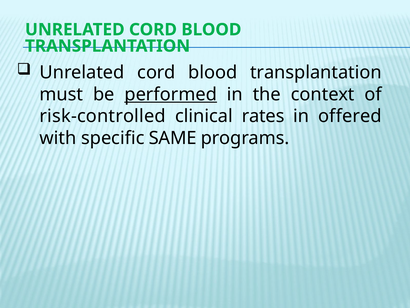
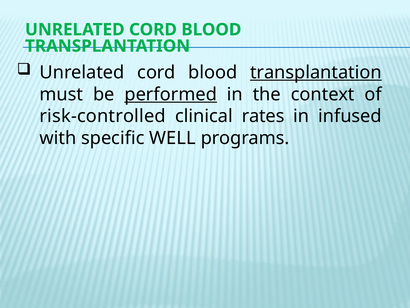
transplantation at (316, 72) underline: none -> present
offered: offered -> infused
SAME: SAME -> WELL
